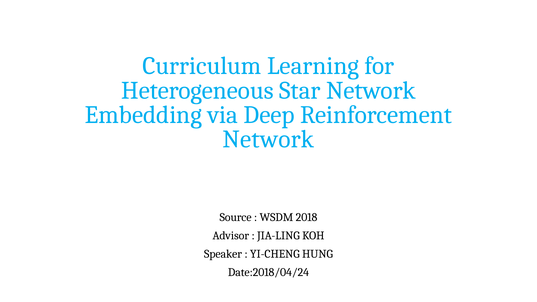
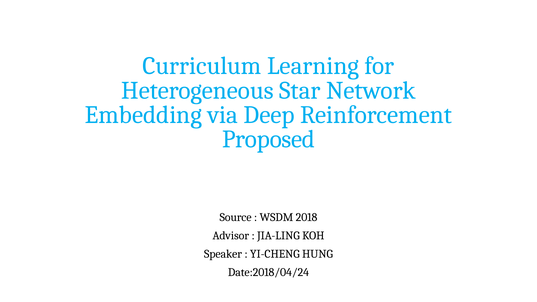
Network at (268, 139): Network -> Proposed
